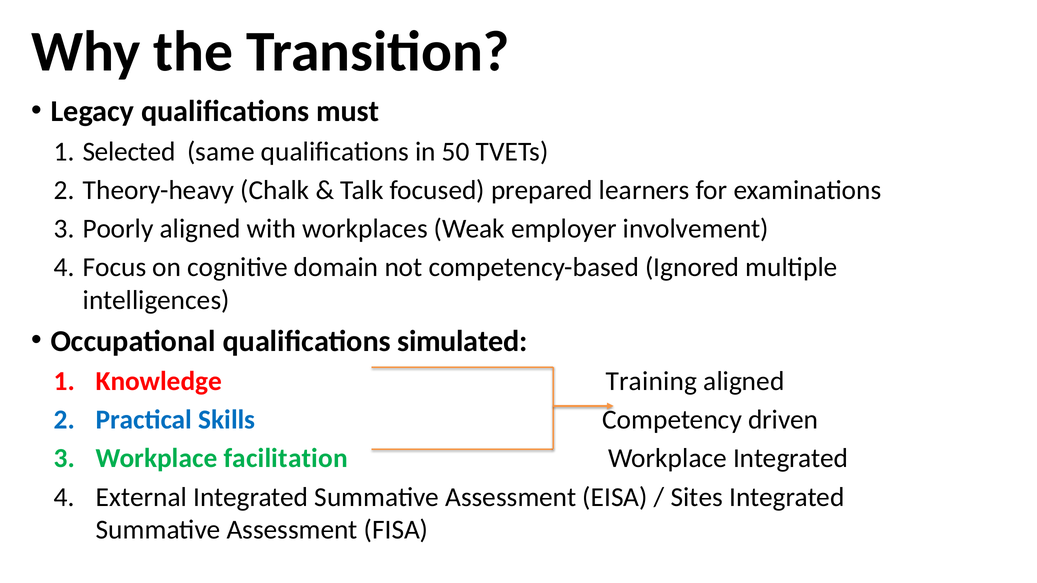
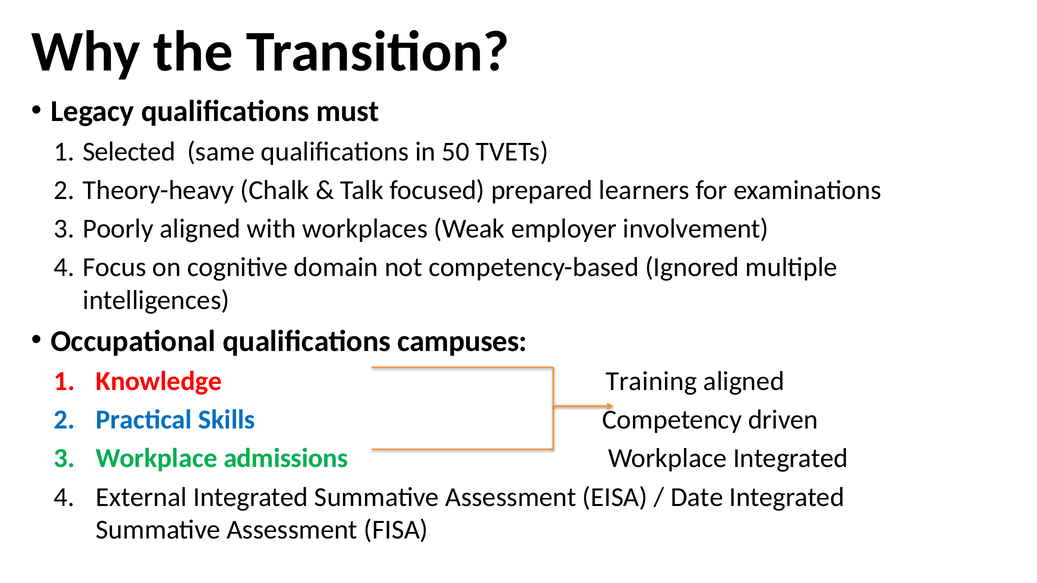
simulated: simulated -> campuses
facilitation: facilitation -> admissions
Sites: Sites -> Date
